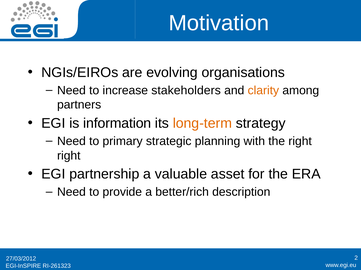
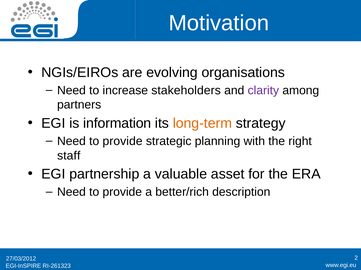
clarity colour: orange -> purple
primary at (123, 142): primary -> provide
right at (69, 156): right -> staff
